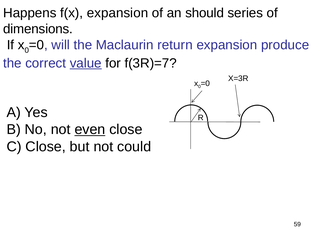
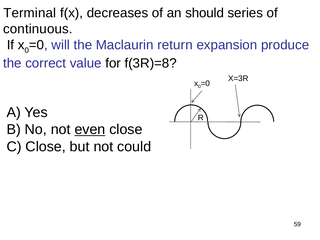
Happens: Happens -> Terminal
f(x expansion: expansion -> decreases
dimensions: dimensions -> continuous
value underline: present -> none
f(3R)=7: f(3R)=7 -> f(3R)=8
